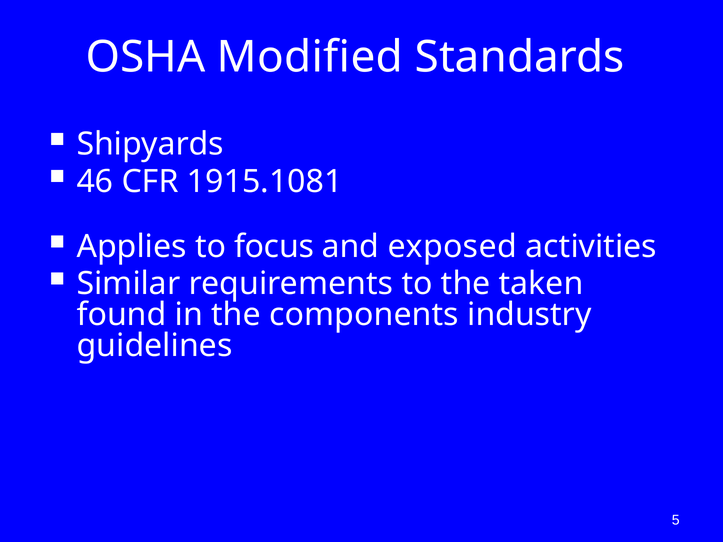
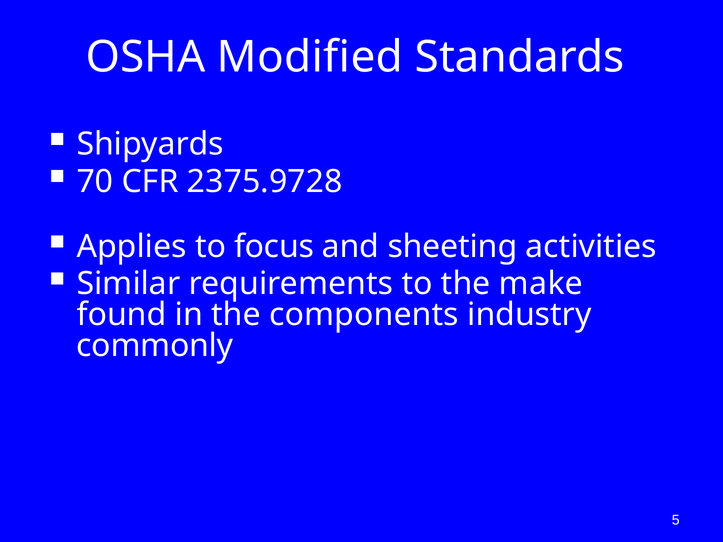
46: 46 -> 70
1915.1081: 1915.1081 -> 2375.9728
exposed: exposed -> sheeting
taken: taken -> make
guidelines: guidelines -> commonly
